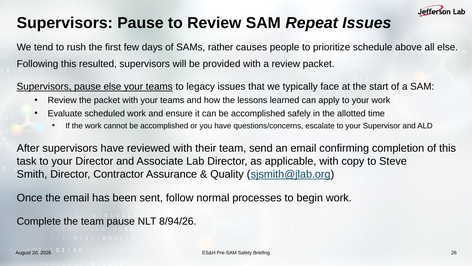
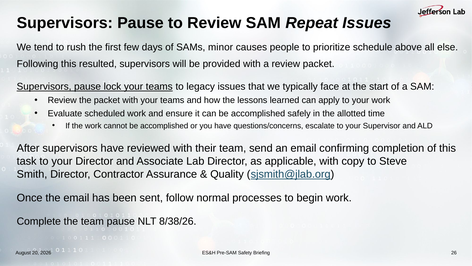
rather: rather -> minor
pause else: else -> lock
8/94/26: 8/94/26 -> 8/38/26
